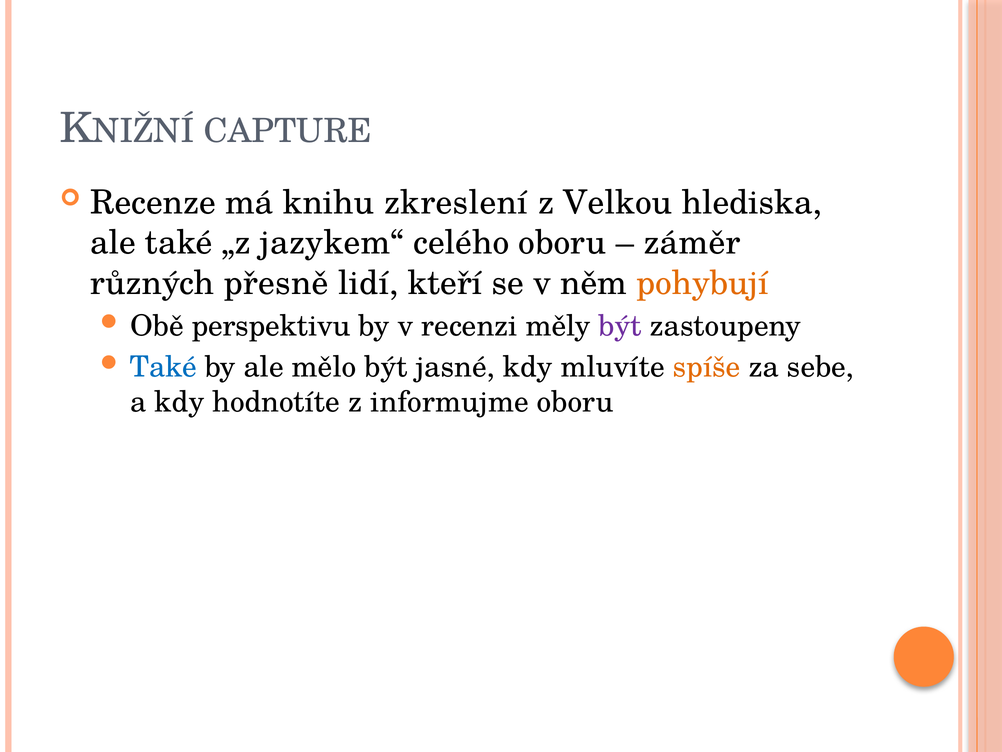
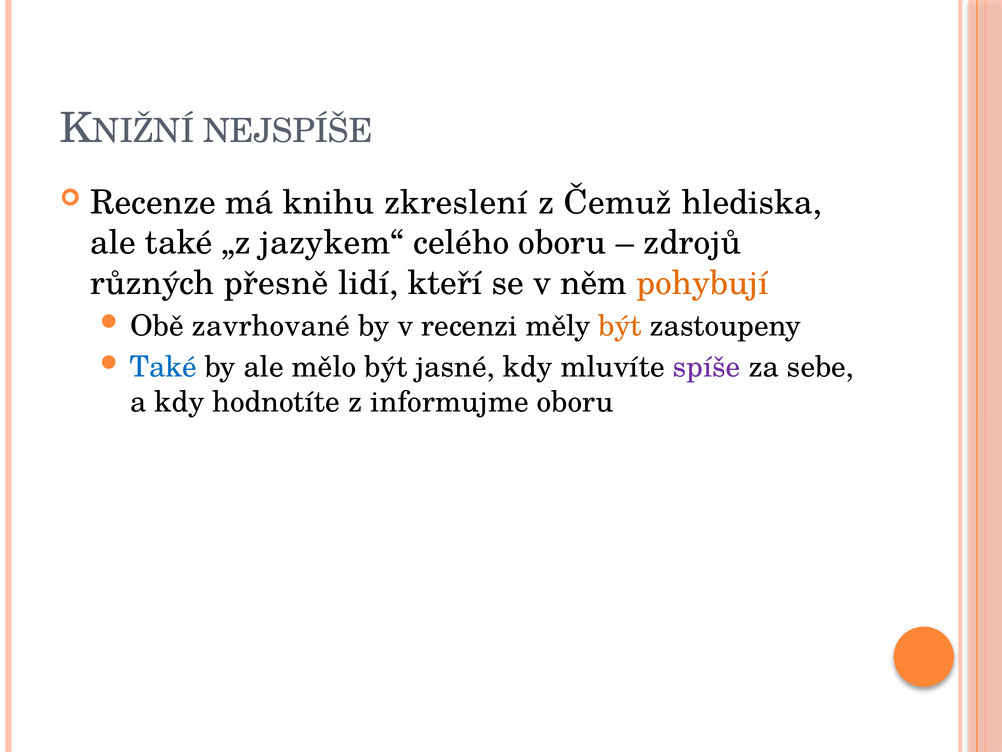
CAPTURE: CAPTURE -> NEJSPÍŠE
Velkou: Velkou -> Čemuž
záměr: záměr -> zdrojů
perspektivu: perspektivu -> zavrhované
být at (620, 326) colour: purple -> orange
spíše colour: orange -> purple
